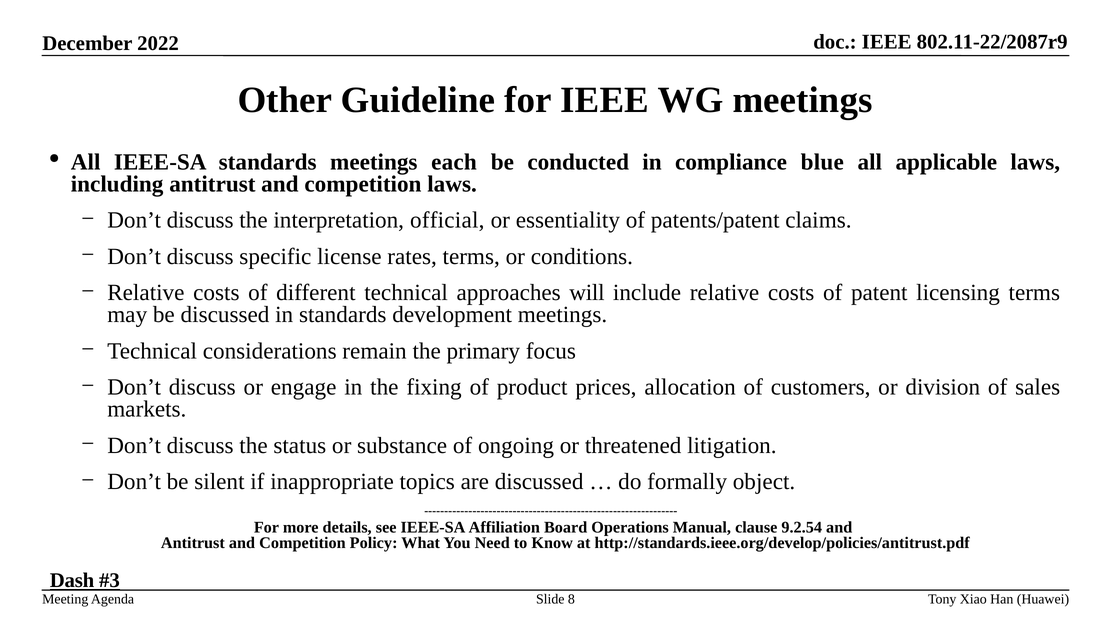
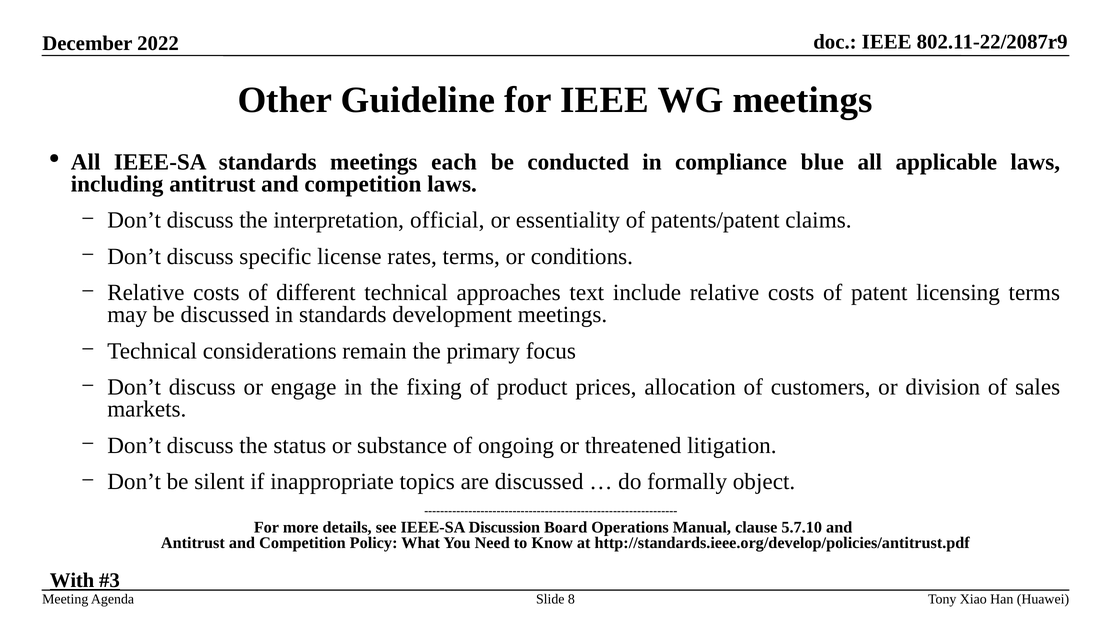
will: will -> text
Affiliation: Affiliation -> Discussion
9.2.54: 9.2.54 -> 5.7.10
Dash: Dash -> With
